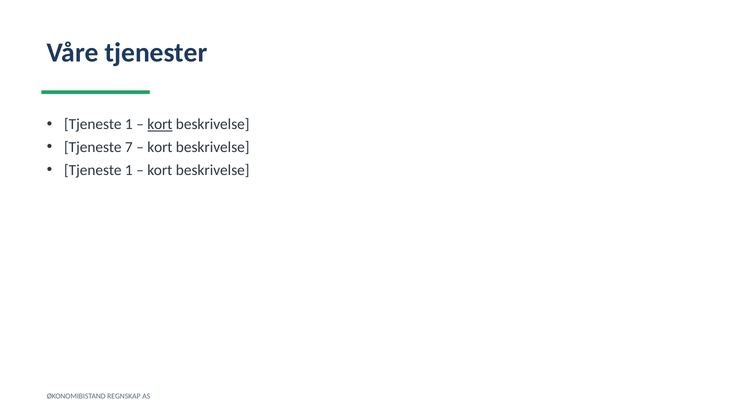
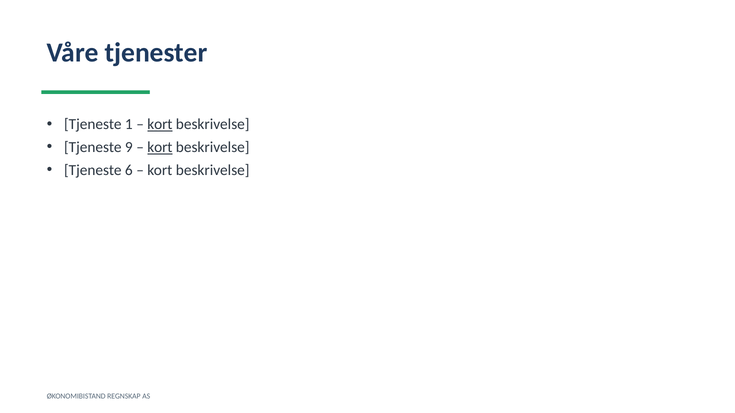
7: 7 -> 9
kort at (160, 147) underline: none -> present
1 at (129, 170): 1 -> 6
